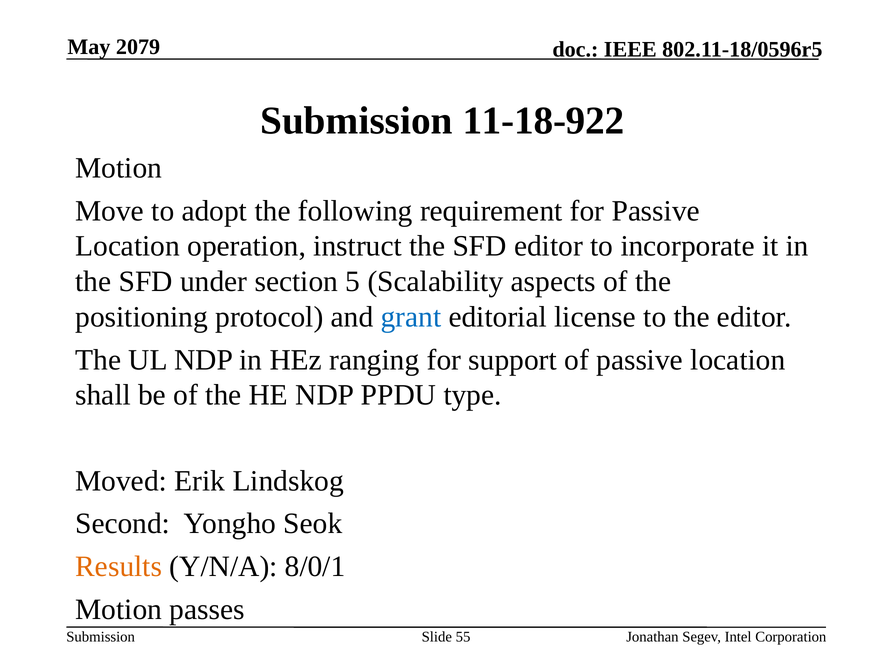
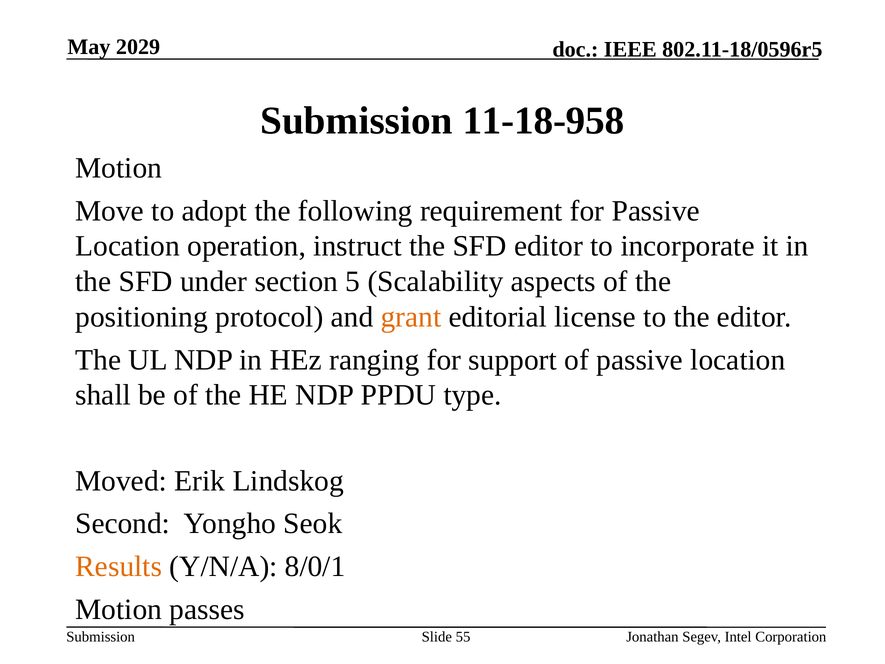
2079: 2079 -> 2029
11-18-922: 11-18-922 -> 11-18-958
grant colour: blue -> orange
